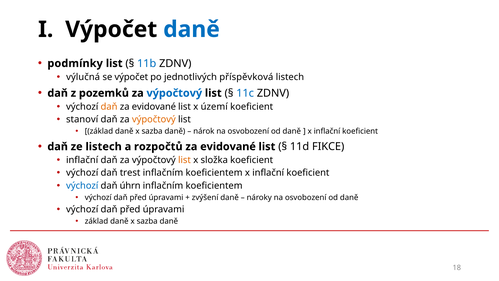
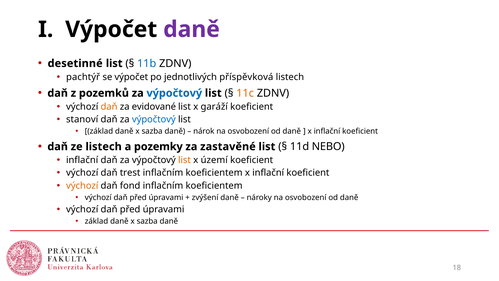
daně at (192, 29) colour: blue -> purple
podmínky: podmínky -> desetinné
výlučná: výlučná -> pachtýř
11c colour: blue -> orange
území: území -> garáží
výpočtový at (154, 119) colour: orange -> blue
rozpočtů: rozpočtů -> pozemky
evidované at (228, 146): evidované -> zastavěné
FIKCE: FIKCE -> NEBO
složka: složka -> území
výchozí at (82, 185) colour: blue -> orange
úhrn: úhrn -> fond
